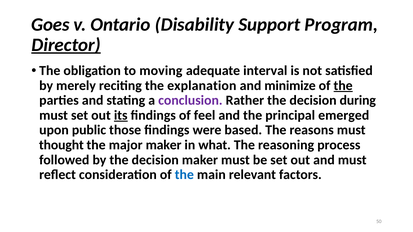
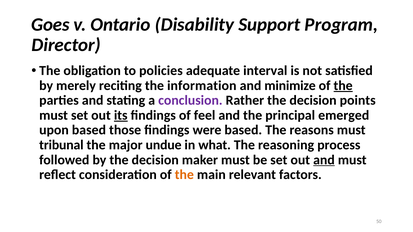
Director underline: present -> none
moving: moving -> policies
explanation: explanation -> information
during: during -> points
upon public: public -> based
thought: thought -> tribunal
major maker: maker -> undue
and at (324, 160) underline: none -> present
the at (184, 175) colour: blue -> orange
